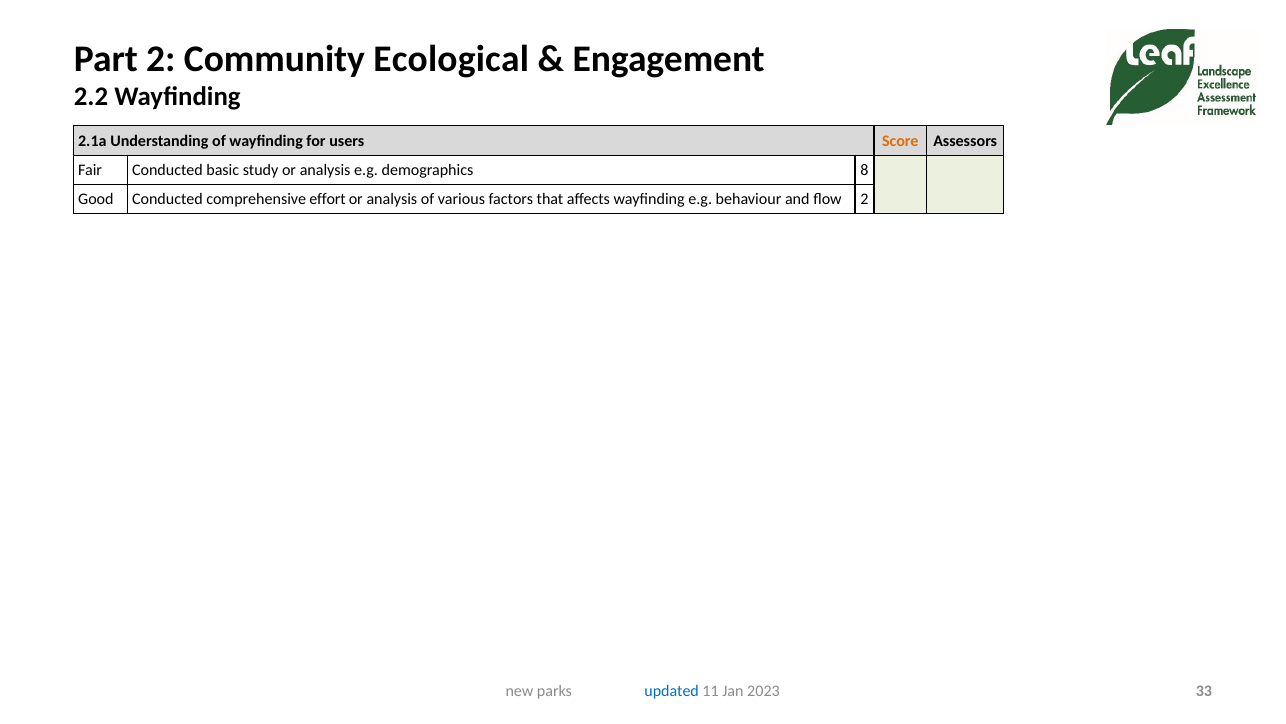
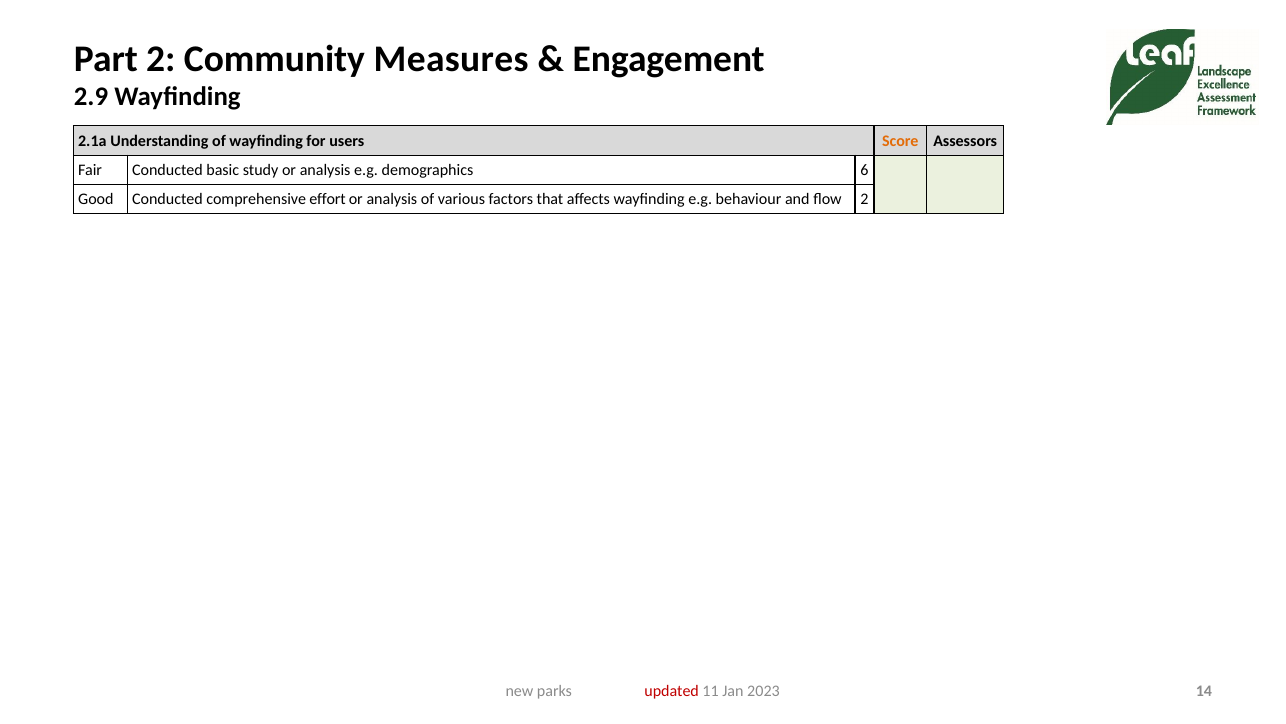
Ecological: Ecological -> Measures
2.2: 2.2 -> 2.9
8: 8 -> 6
updated colour: blue -> red
33: 33 -> 14
